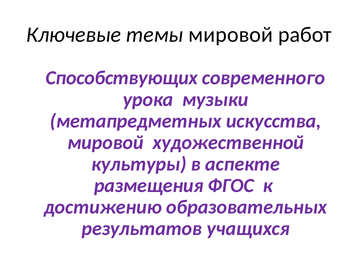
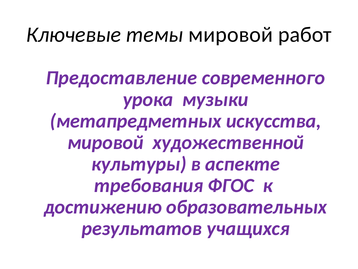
Способствующих: Способствующих -> Предоставление
размещения: размещения -> требования
